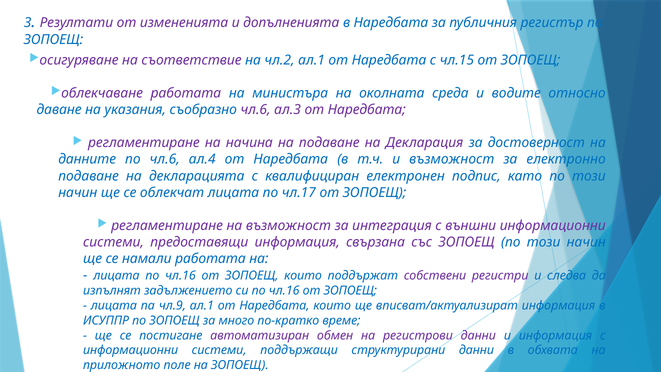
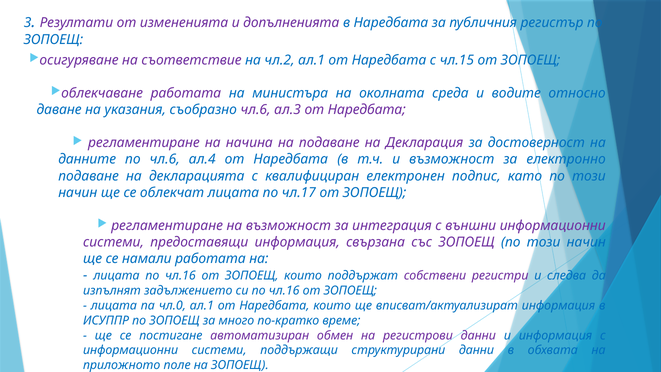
чл.9: чл.9 -> чл.0
